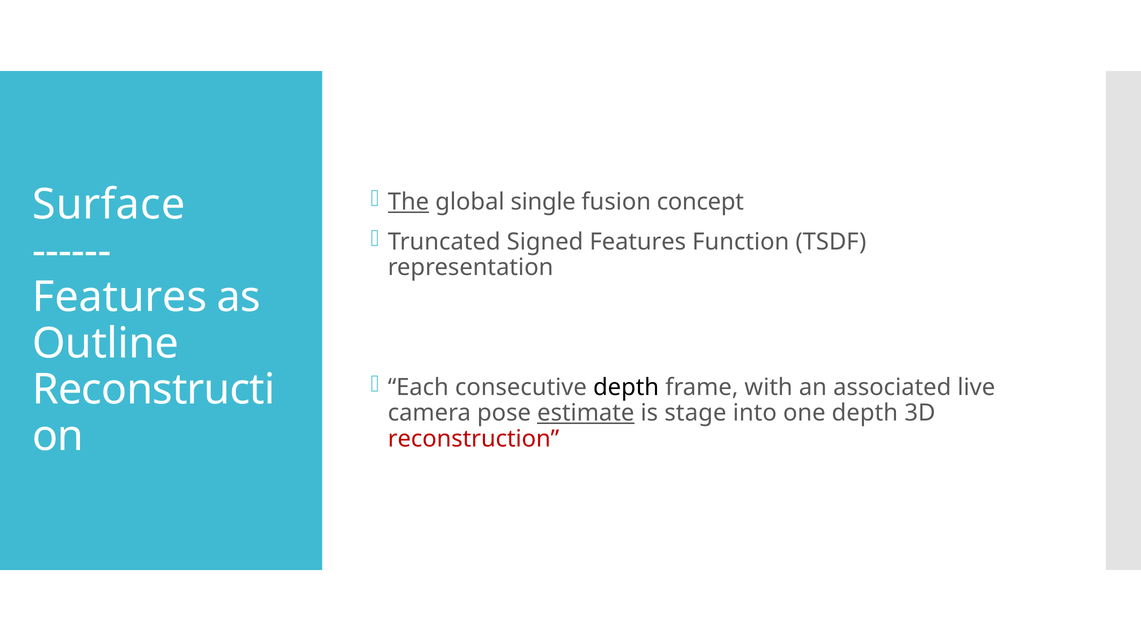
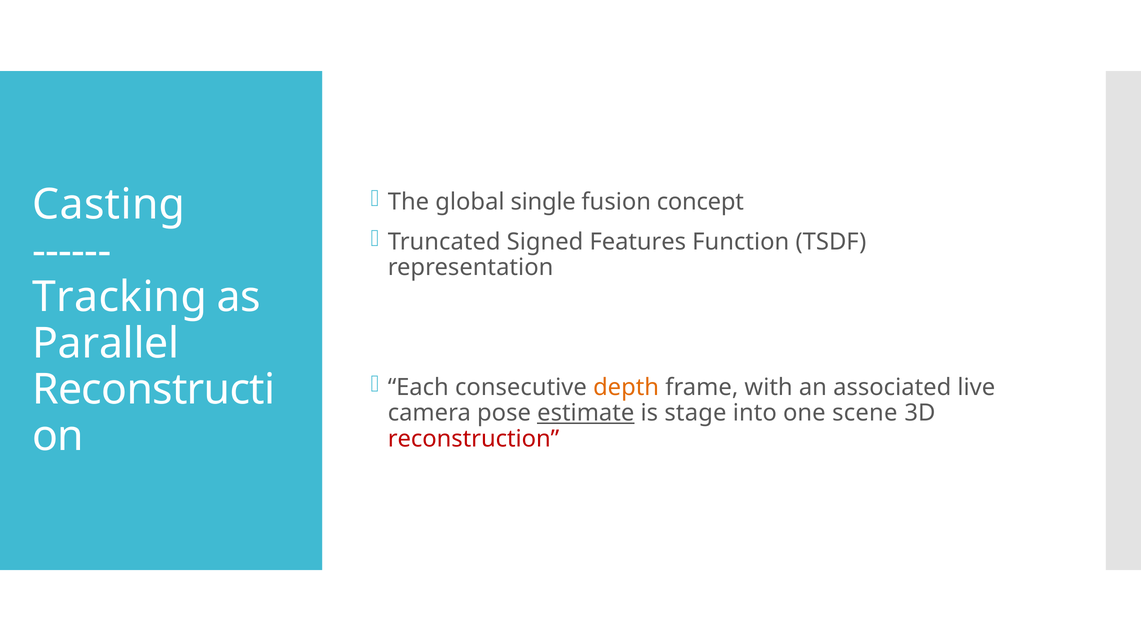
The underline: present -> none
Surface: Surface -> Casting
Features at (120, 297): Features -> Tracking
Outline: Outline -> Parallel
depth at (626, 387) colour: black -> orange
one depth: depth -> scene
